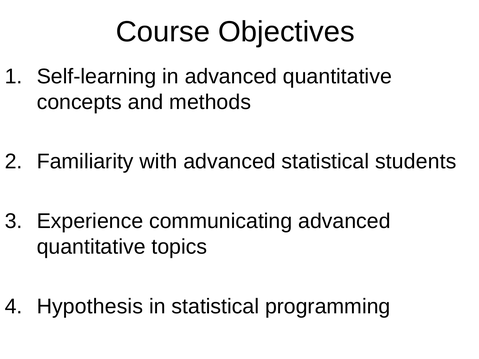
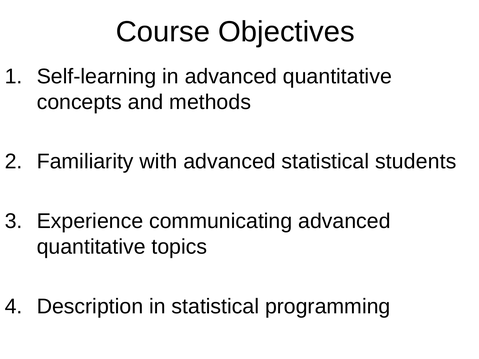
Hypothesis: Hypothesis -> Description
